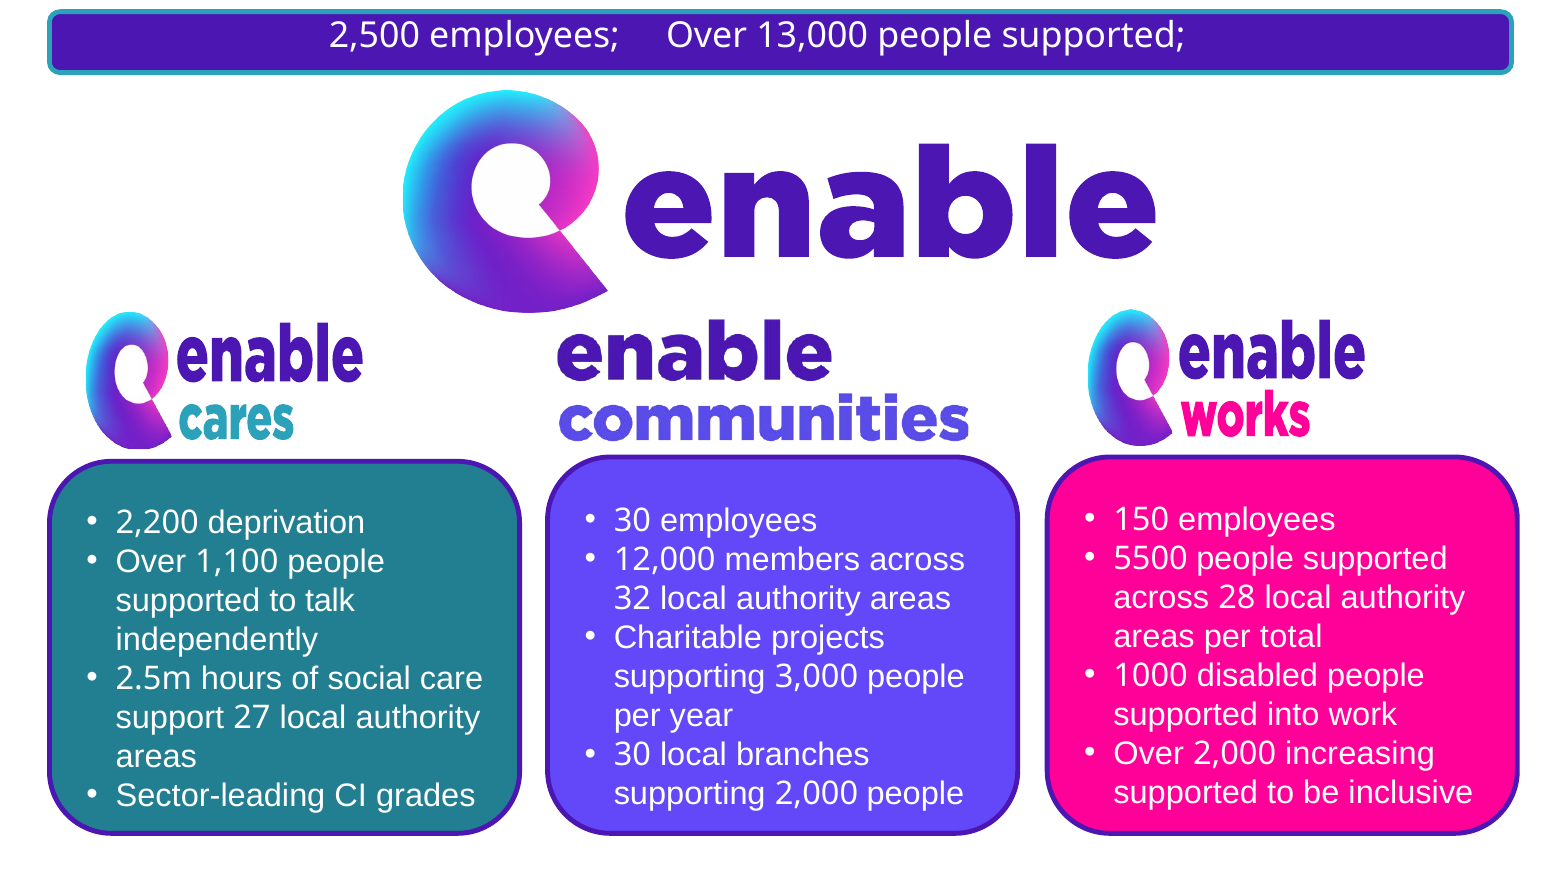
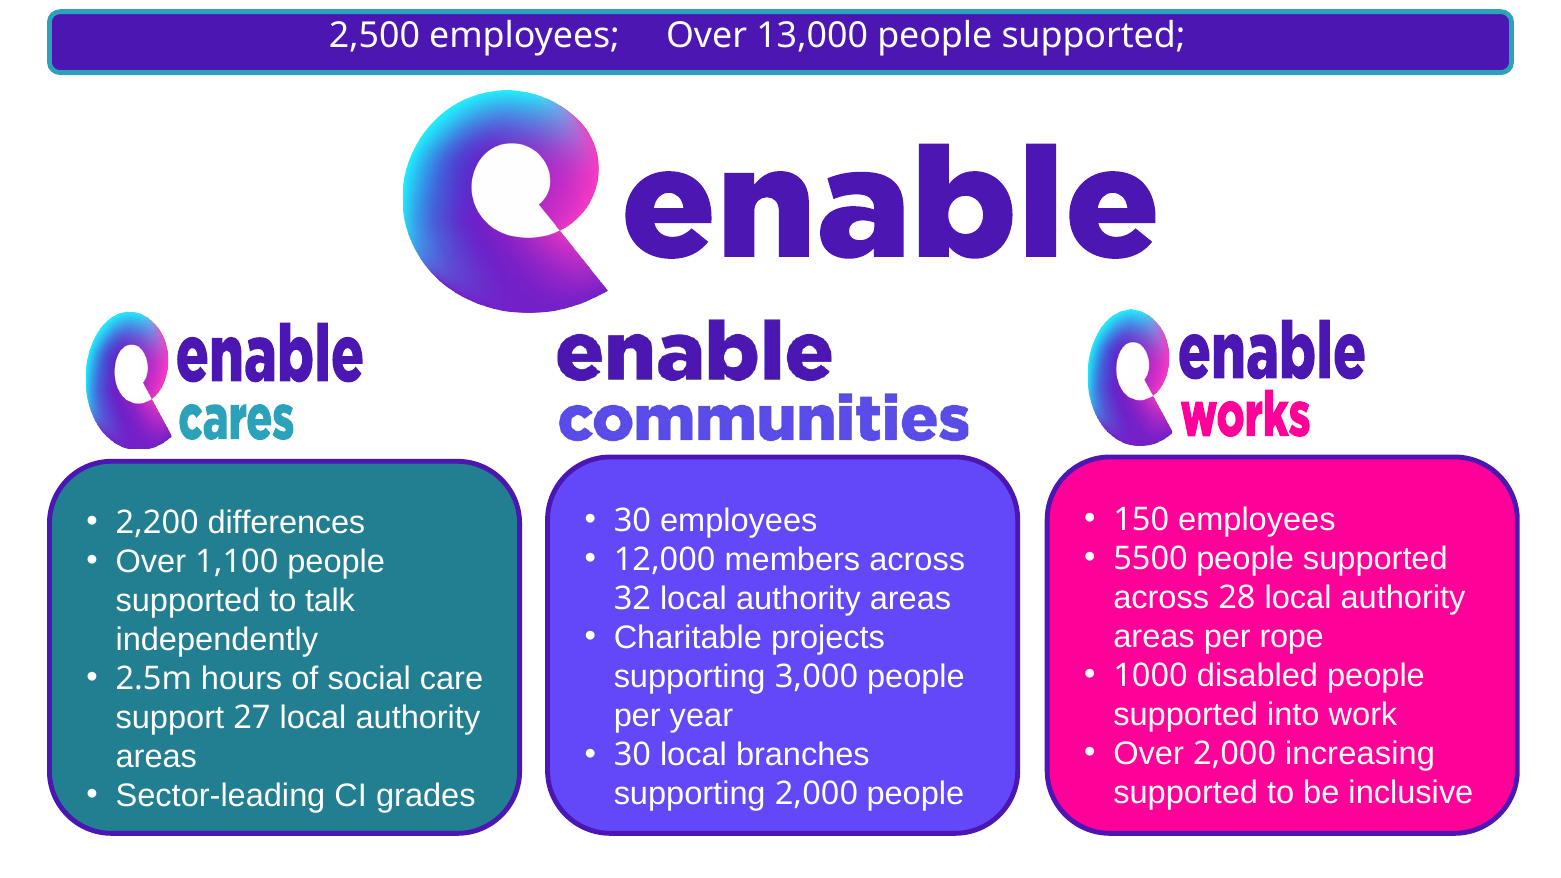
deprivation: deprivation -> differences
total: total -> rope
